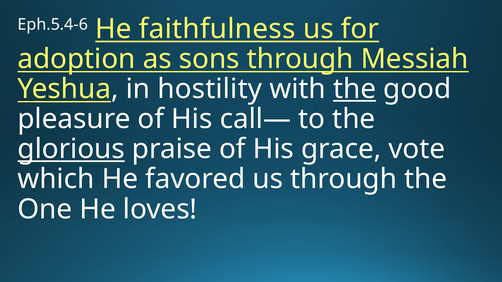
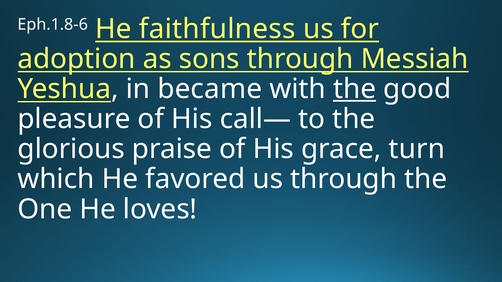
Eph.5.4-6: Eph.5.4-6 -> Eph.1.8-6
hostility: hostility -> became
glorious underline: present -> none
vote: vote -> turn
